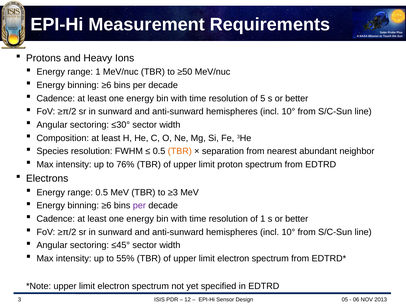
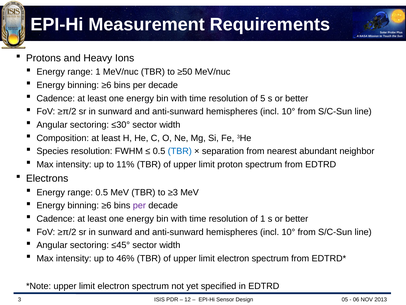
TBR at (180, 151) colour: orange -> blue
76%: 76% -> 11%
55%: 55% -> 46%
